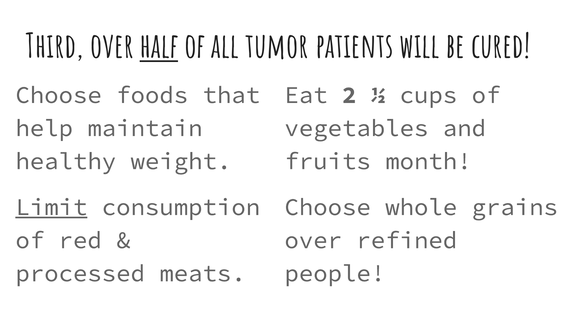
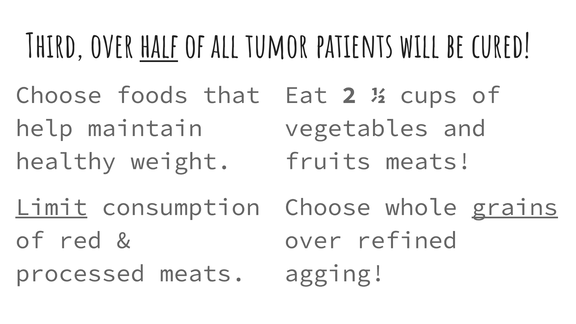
fruits month: month -> meats
grains underline: none -> present
people: people -> agging
